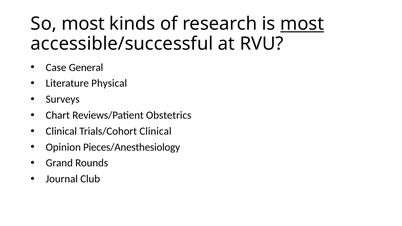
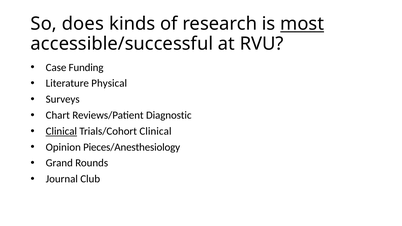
So most: most -> does
General: General -> Funding
Obstetrics: Obstetrics -> Diagnostic
Clinical at (61, 131) underline: none -> present
